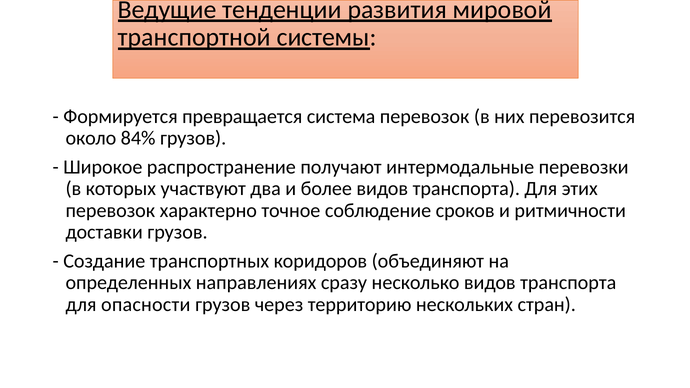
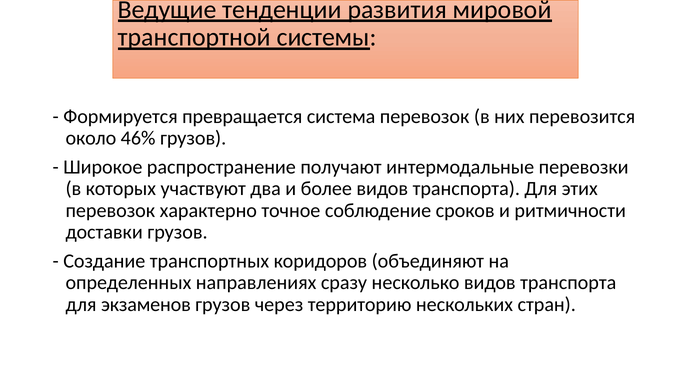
84%: 84% -> 46%
опасности: опасности -> экзаменов
